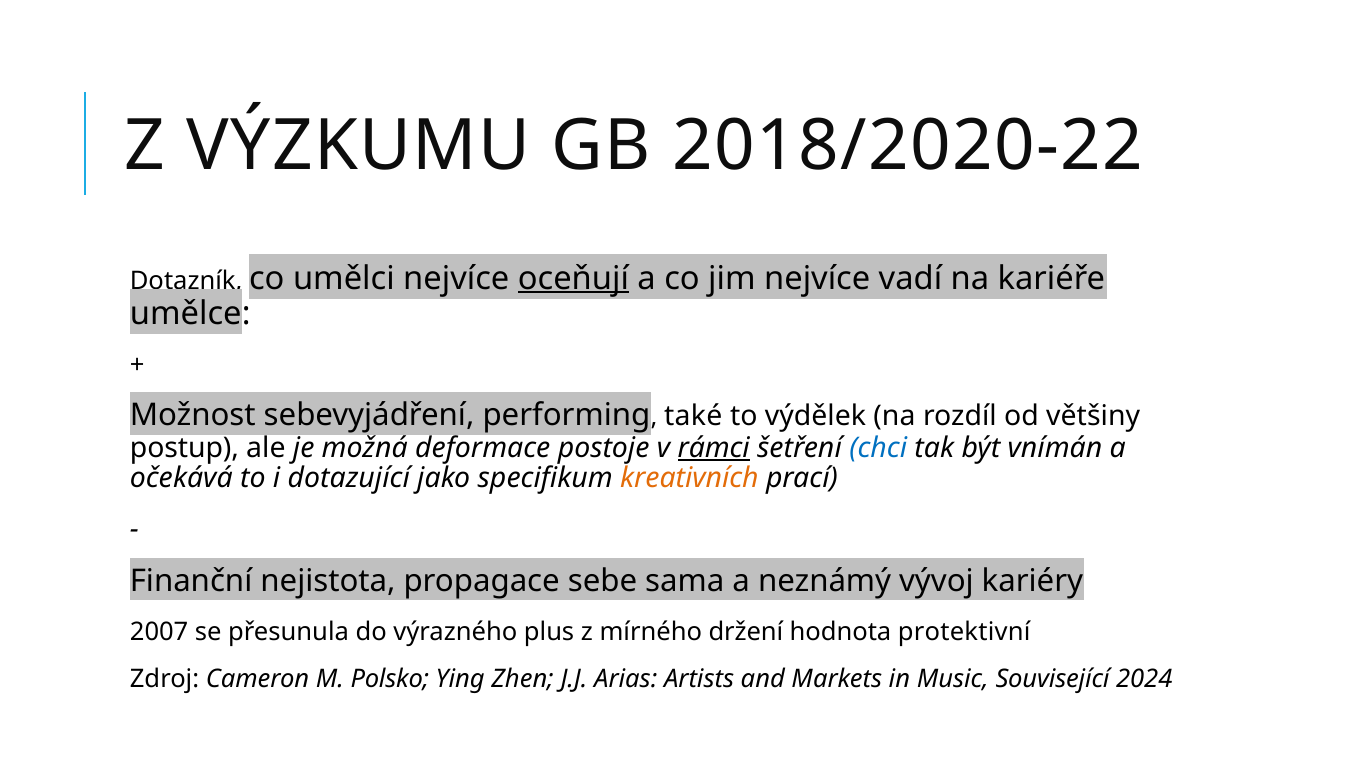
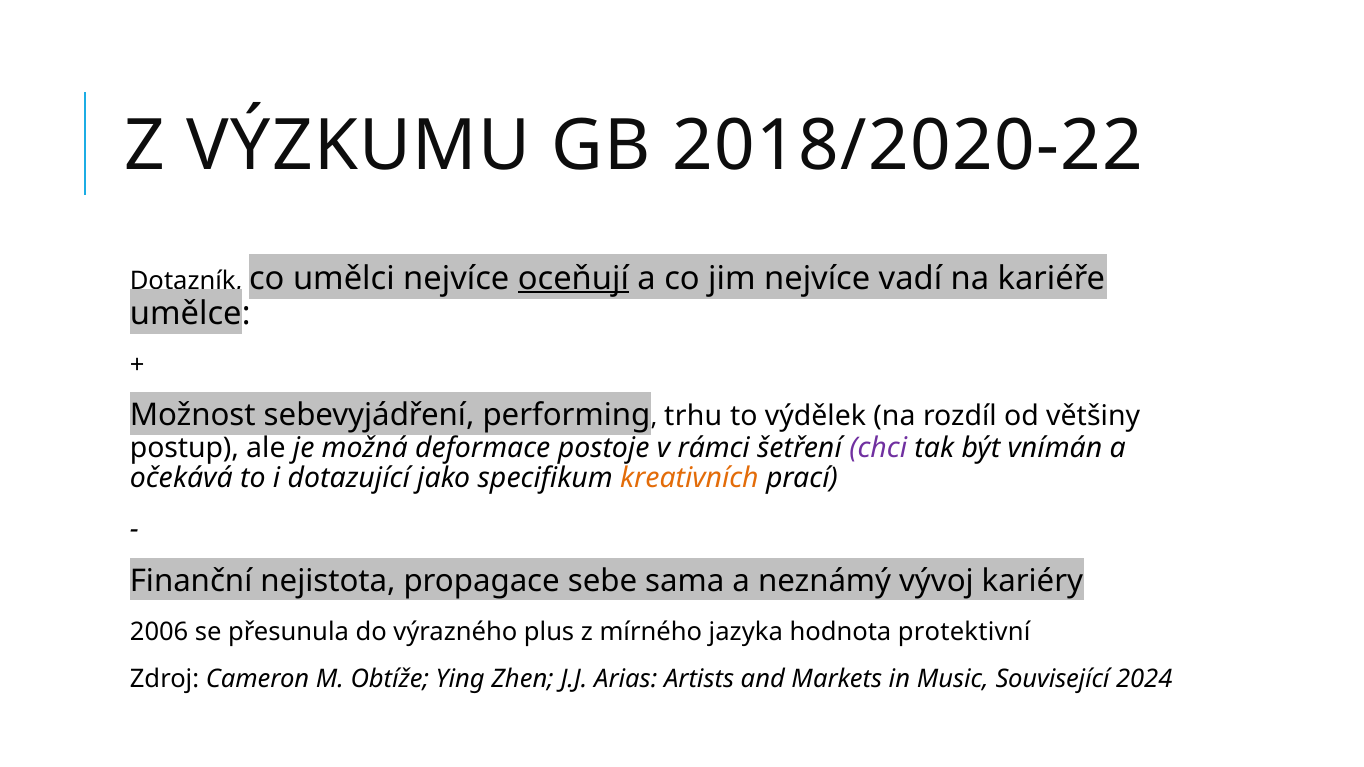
také: také -> trhu
rámci underline: present -> none
chci colour: blue -> purple
2007: 2007 -> 2006
držení: držení -> jazyka
Polsko: Polsko -> Obtíže
